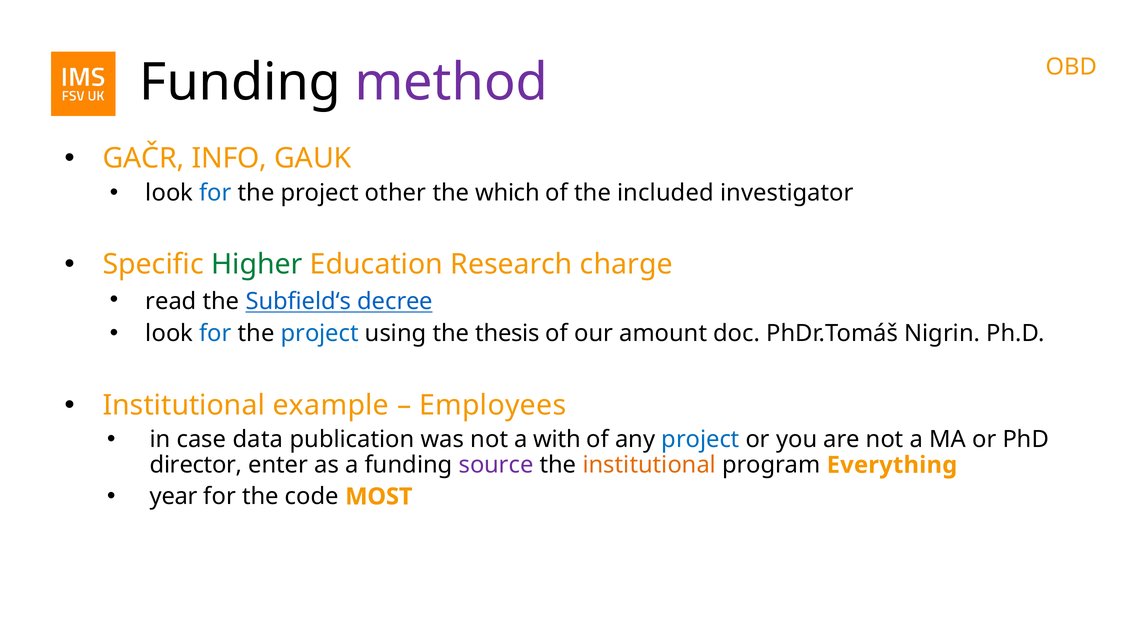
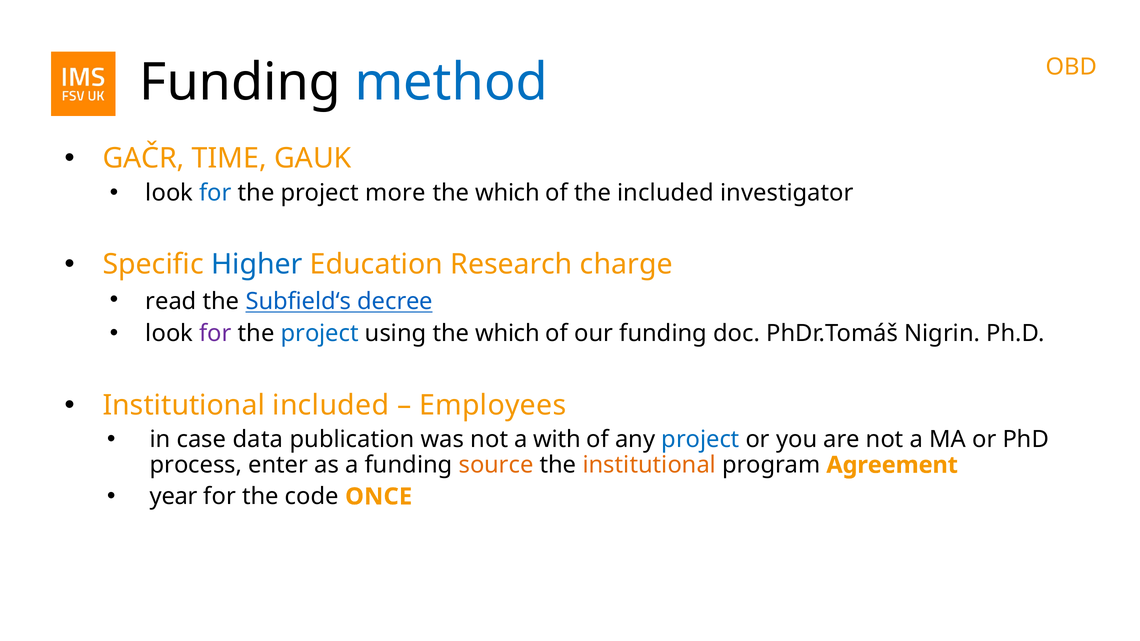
method colour: purple -> blue
INFO: INFO -> TIME
other: other -> more
Higher colour: green -> blue
for at (215, 334) colour: blue -> purple
using the thesis: thesis -> which
our amount: amount -> funding
Institutional example: example -> included
director: director -> process
source colour: purple -> orange
Everything: Everything -> Agreement
MOST: MOST -> ONCE
